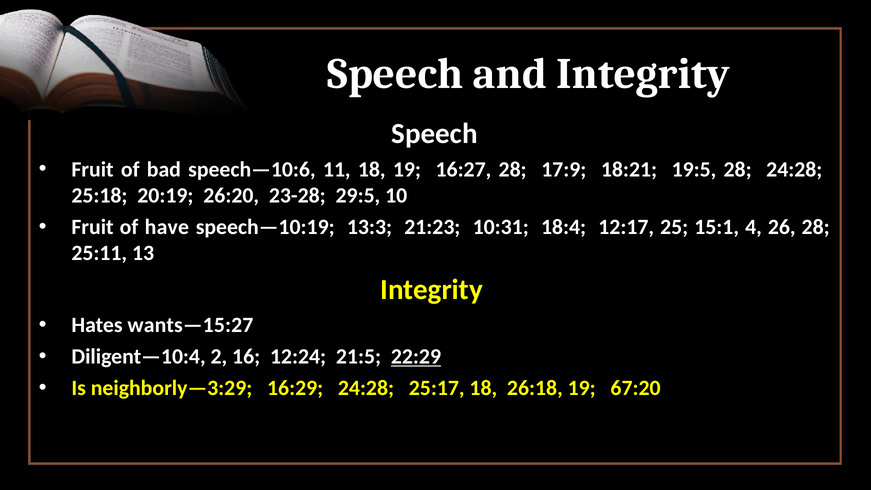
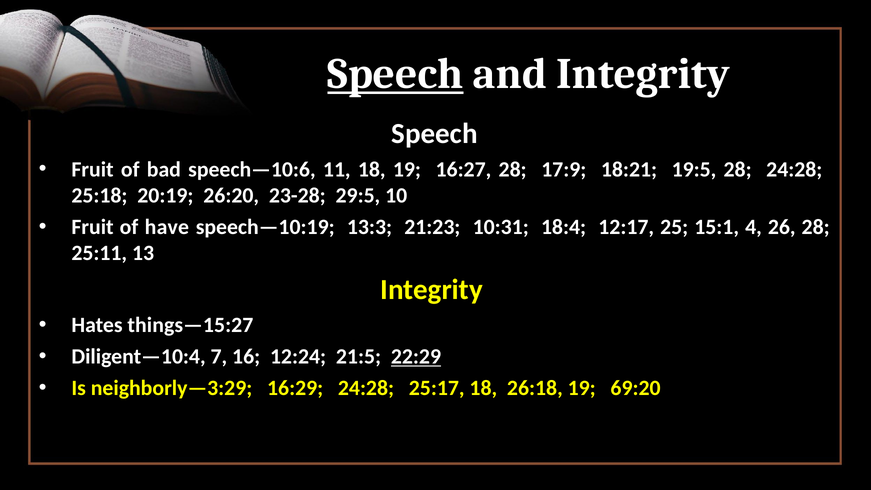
Speech at (395, 74) underline: none -> present
wants—15:27: wants—15:27 -> things—15:27
2: 2 -> 7
67:20: 67:20 -> 69:20
